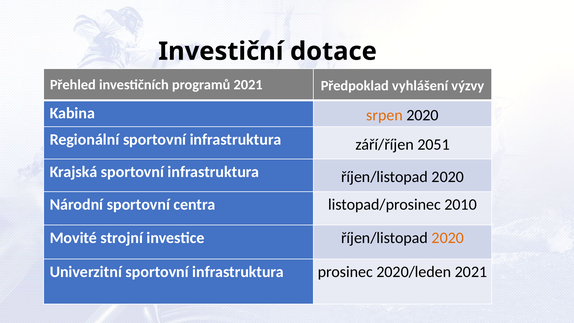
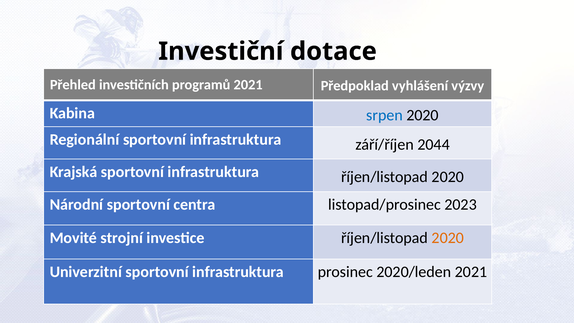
srpen colour: orange -> blue
2051: 2051 -> 2044
2010: 2010 -> 2023
